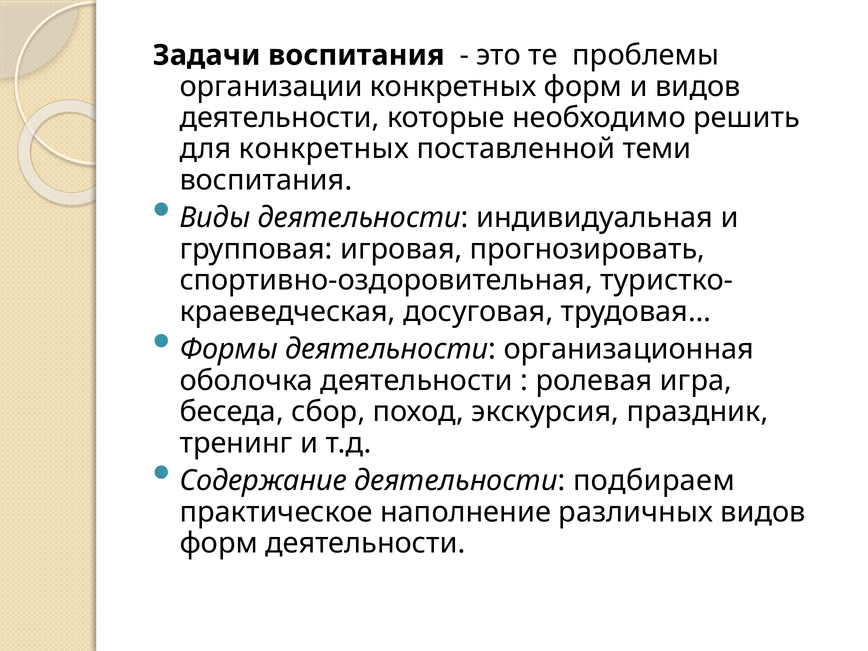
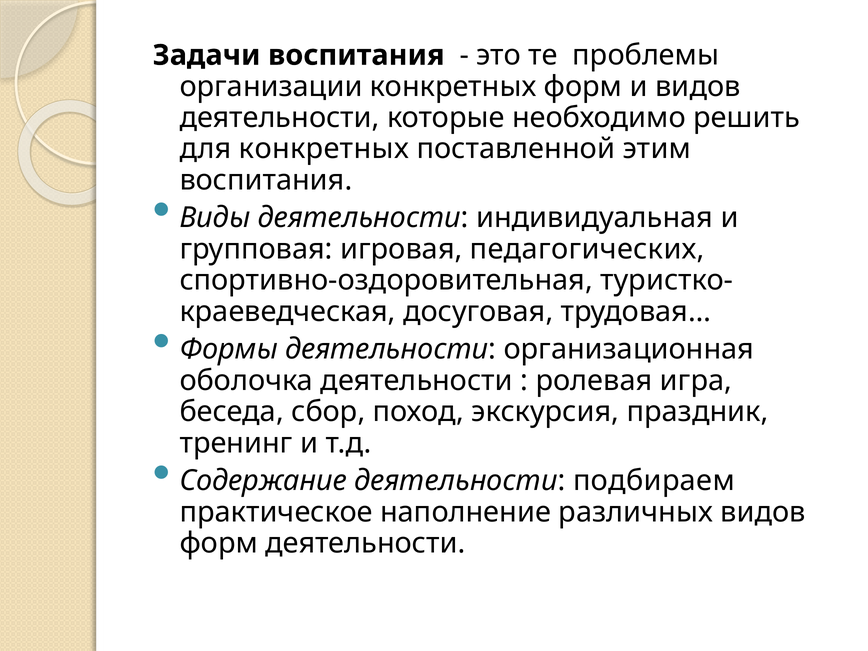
теми: теми -> этим
прогнозировать: прогнозировать -> педагогических
